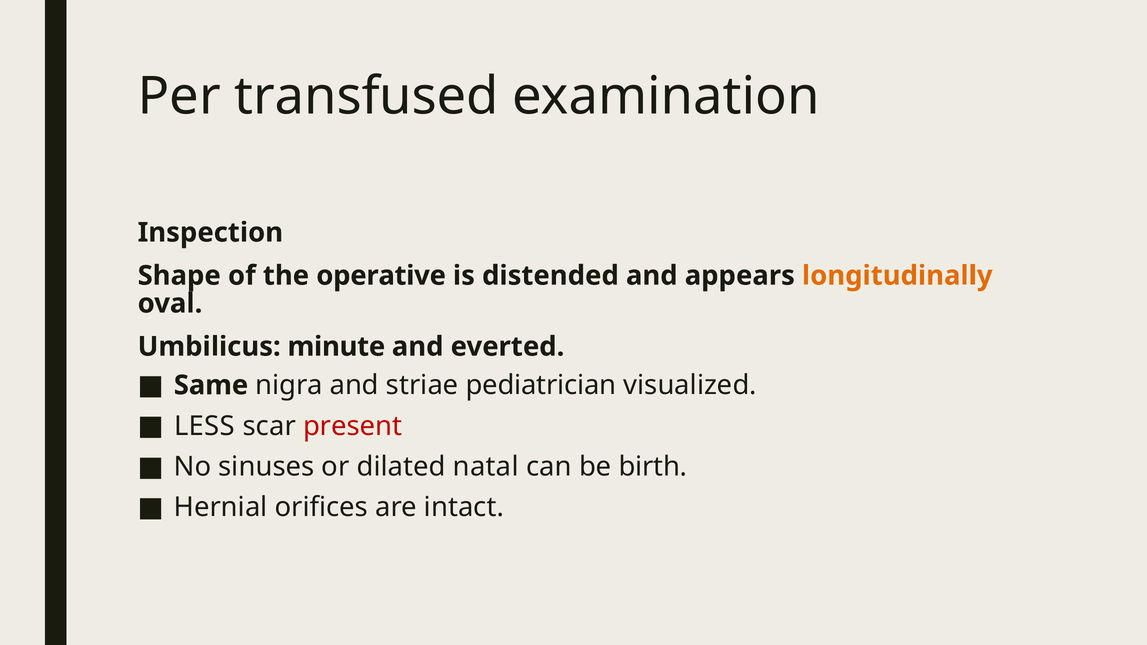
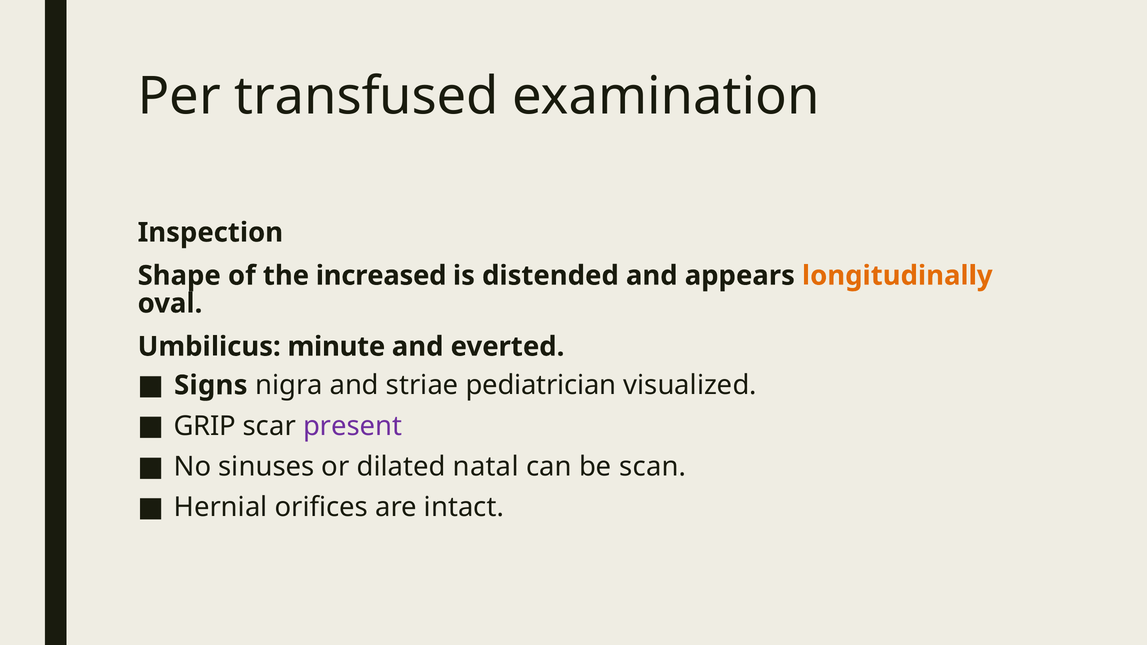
operative: operative -> increased
Same: Same -> Signs
LESS: LESS -> GRIP
present colour: red -> purple
birth: birth -> scan
